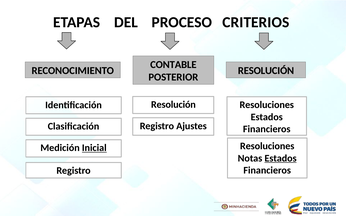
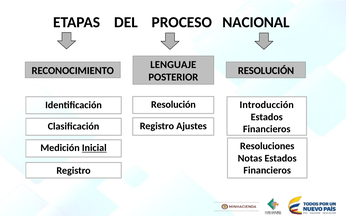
CRITERIOS: CRITERIOS -> NACIONAL
CONTABLE: CONTABLE -> LENGUAJE
Resoluciones at (267, 105): Resoluciones -> Introducción
Estados at (281, 158) underline: present -> none
